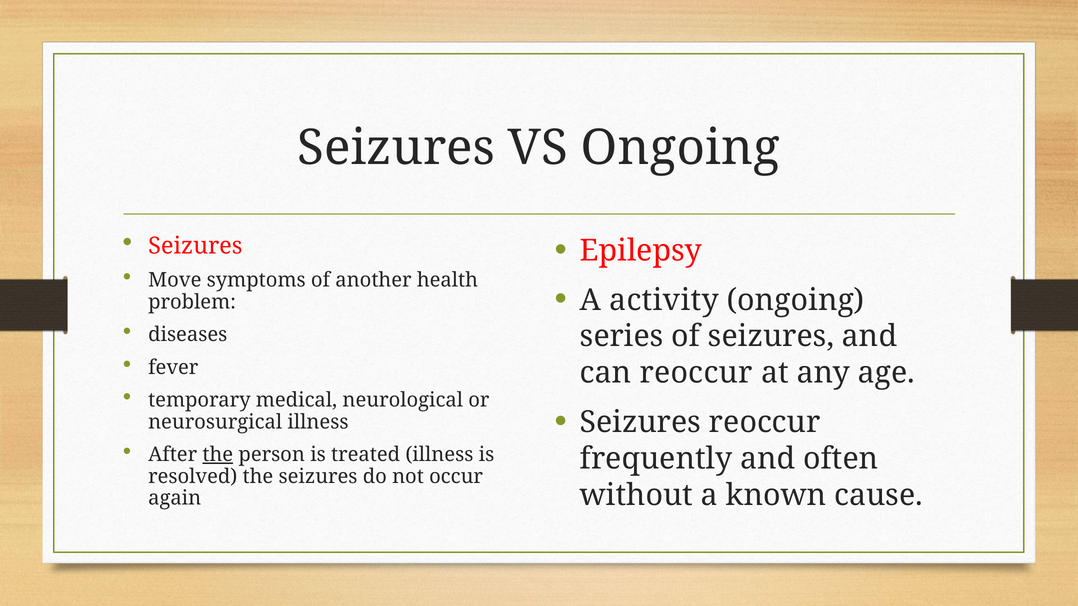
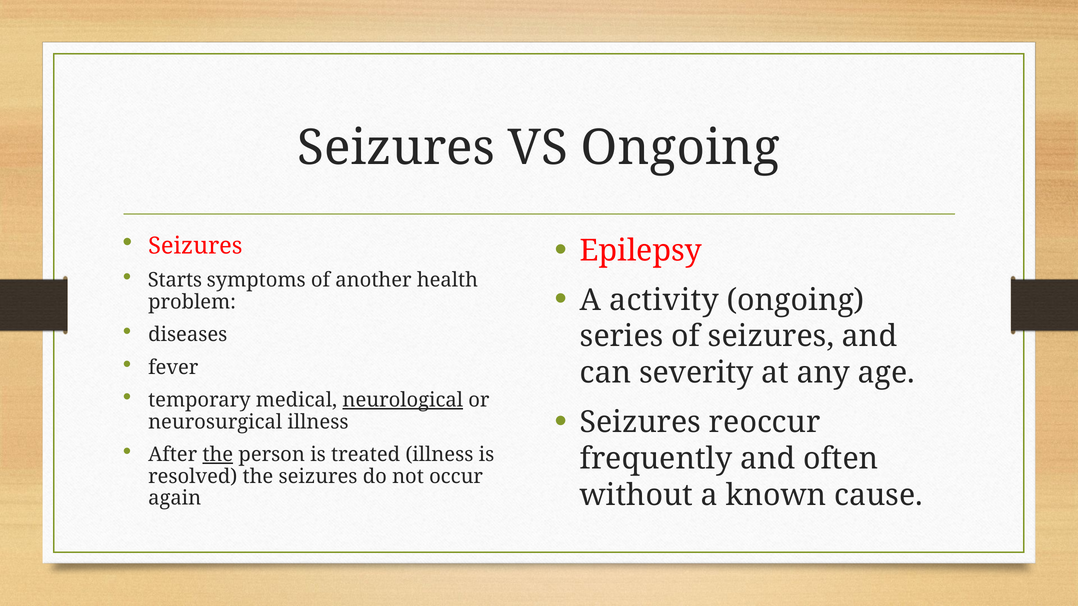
Move: Move -> Starts
can reoccur: reoccur -> severity
neurological underline: none -> present
